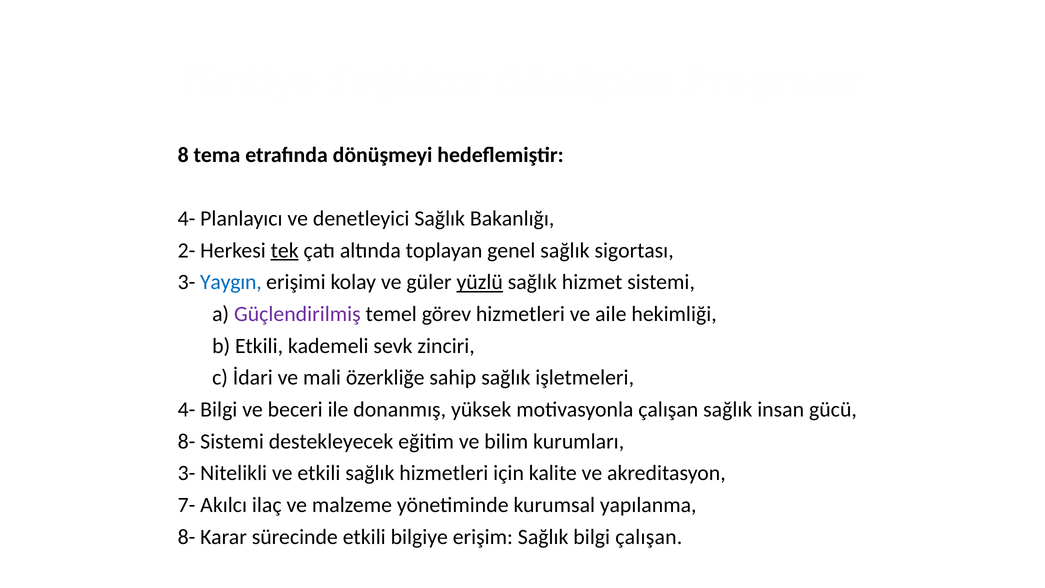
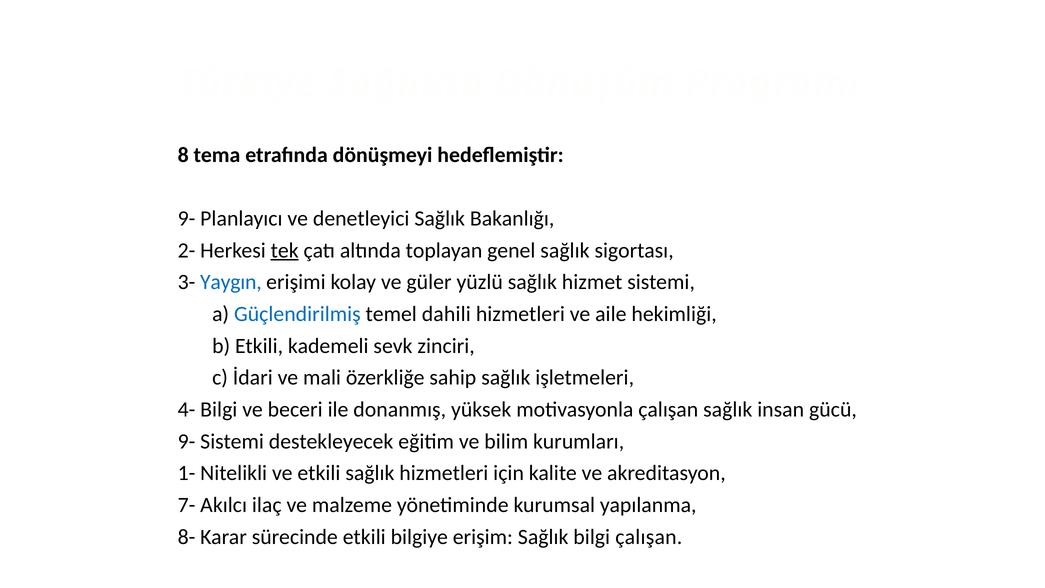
4- at (186, 219): 4- -> 9-
yüzlü underline: present -> none
Güçlendirilmiş colour: purple -> blue
görev: görev -> dahili
8- at (186, 441): 8- -> 9-
3- at (186, 473): 3- -> 1-
